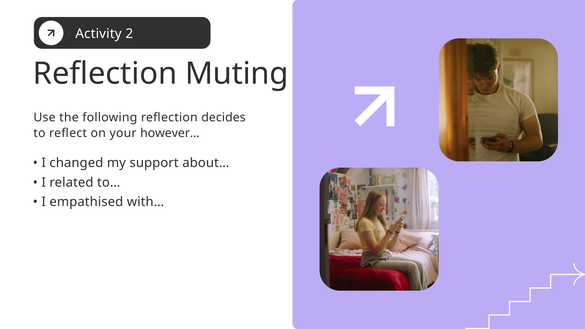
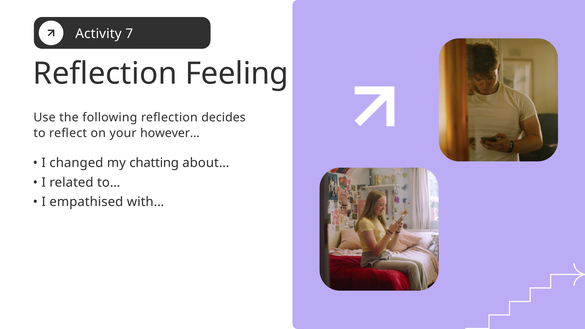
2: 2 -> 7
Muting: Muting -> Feeling
support: support -> chatting
